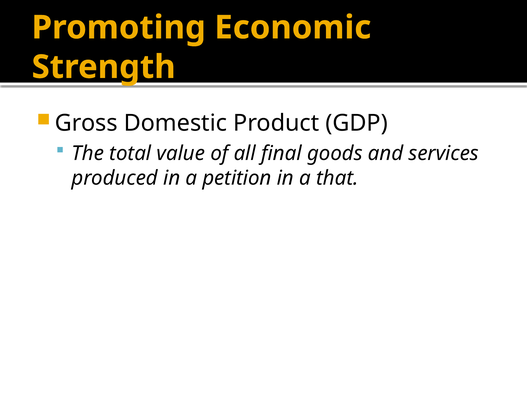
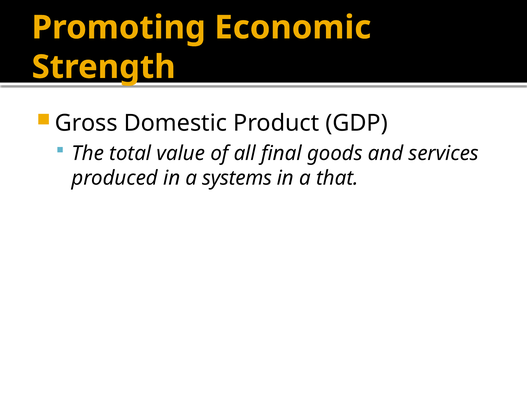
petition: petition -> systems
